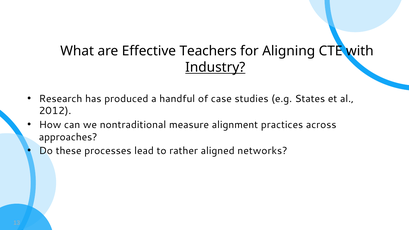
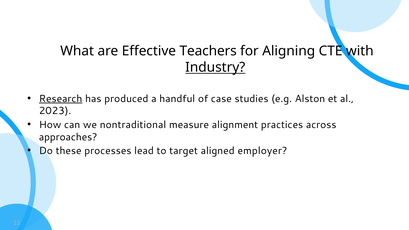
Research underline: none -> present
States: States -> Alston
2012: 2012 -> 2023
rather: rather -> target
networks: networks -> employer
